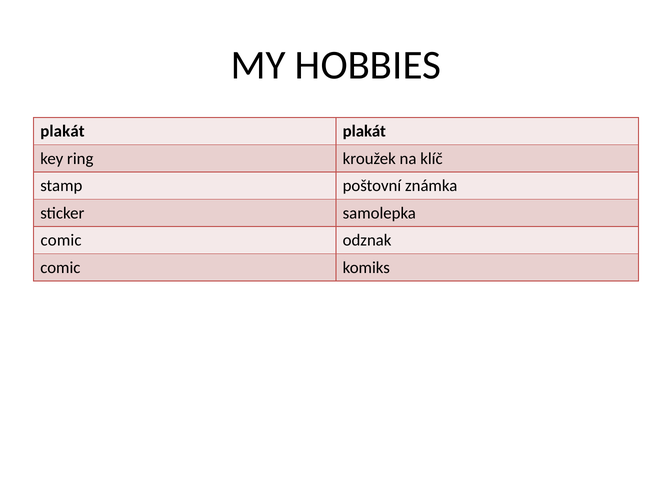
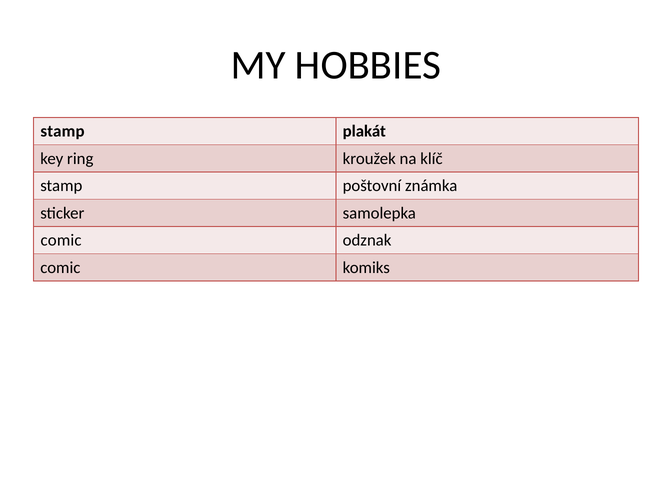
plakát at (62, 131): plakát -> stamp
